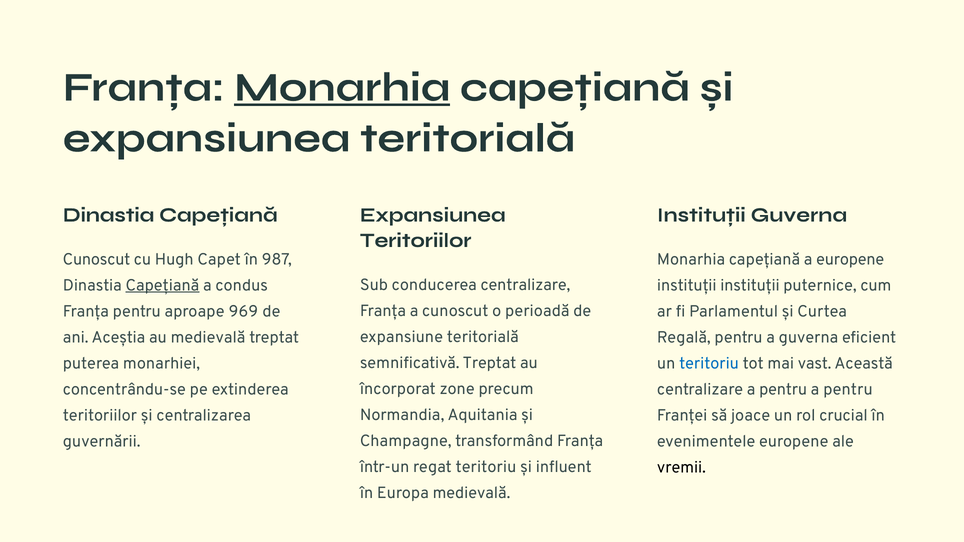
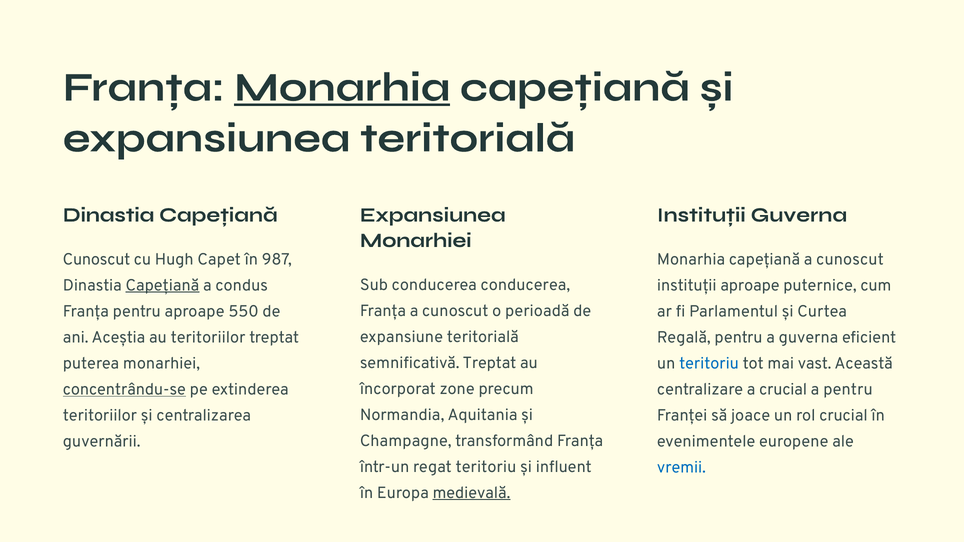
Teritoriilor at (416, 240): Teritoriilor -> Monarhiei
capețiană a europene: europene -> cunoscut
conducerea centralizare: centralizare -> conducerea
instituții instituții: instituții -> aproape
969: 969 -> 550
au medievală: medievală -> teritoriilor
concentrându-se underline: none -> present
centralizare a pentru: pentru -> crucial
vremii colour: black -> blue
medievală at (471, 493) underline: none -> present
